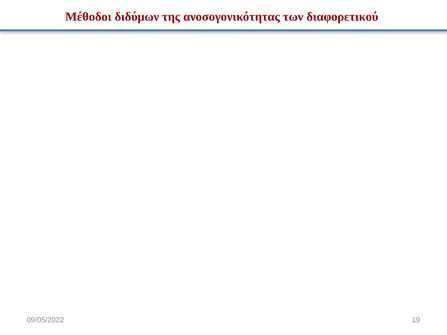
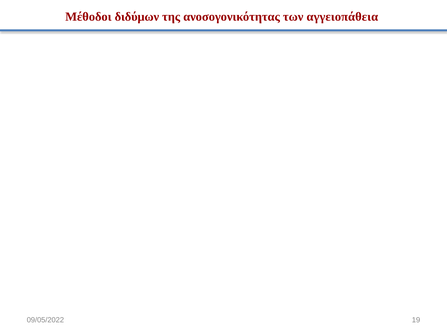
διαφορετικού: διαφορετικού -> αγγειοπάθεια
